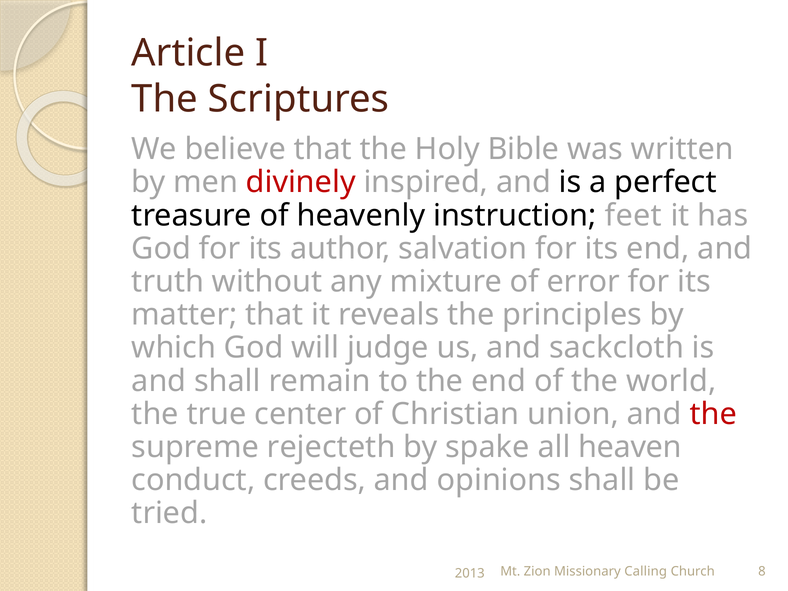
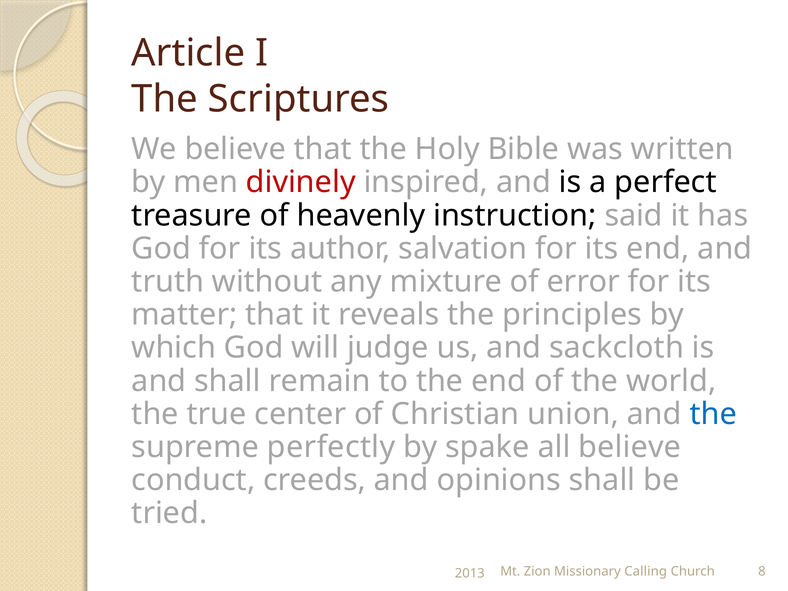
feet: feet -> said
the at (713, 414) colour: red -> blue
rejecteth: rejecteth -> perfectly
all heaven: heaven -> believe
